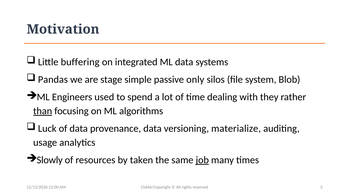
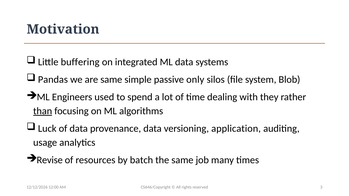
are stage: stage -> same
materialize: materialize -> application
Slowly: Slowly -> Revise
taken: taken -> batch
job underline: present -> none
